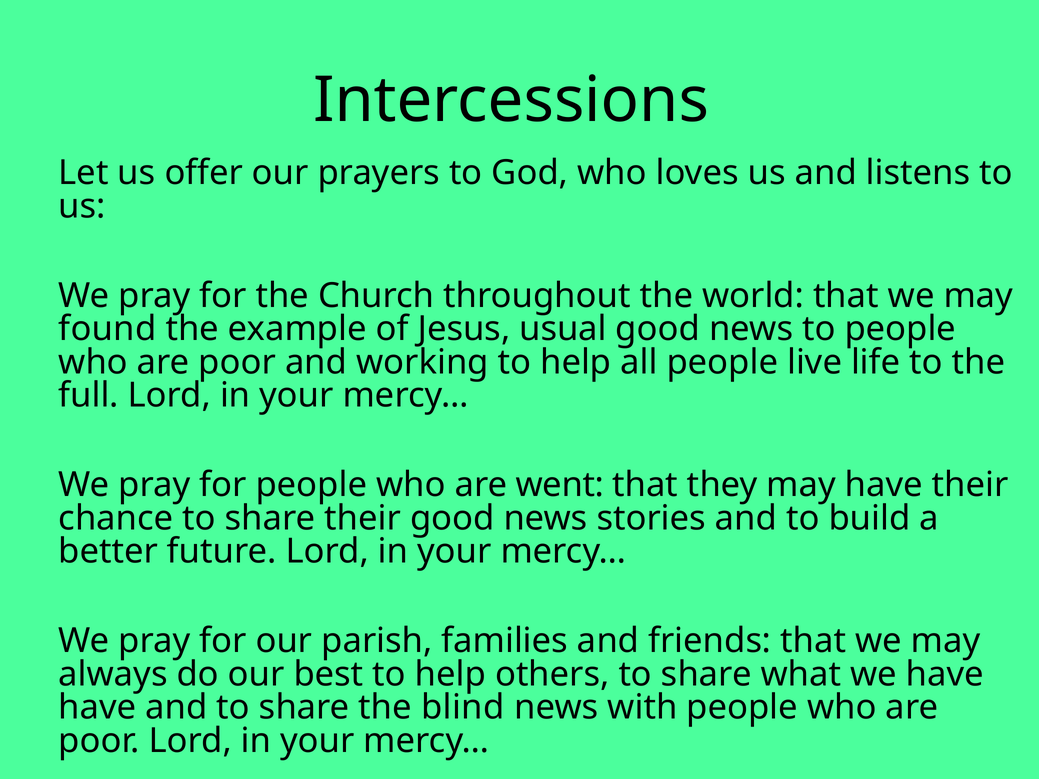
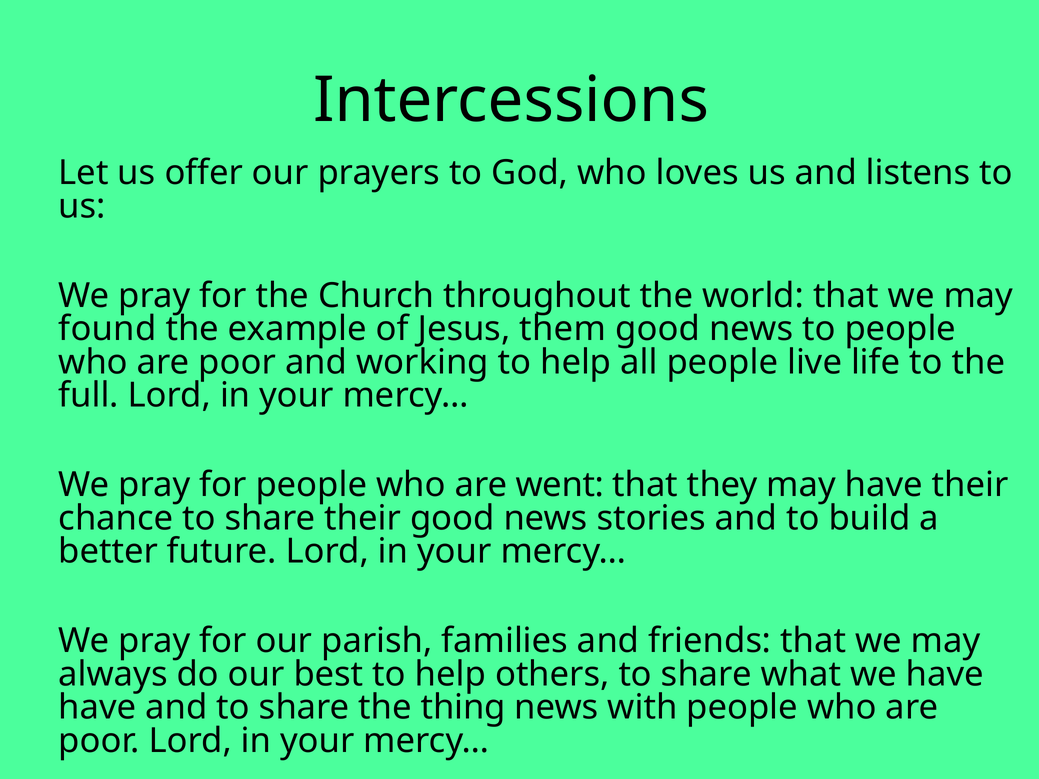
usual: usual -> them
blind: blind -> thing
